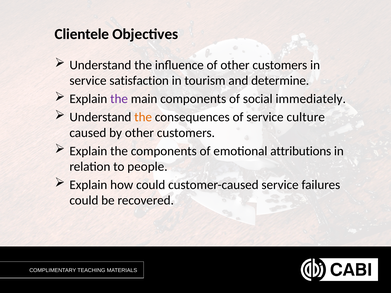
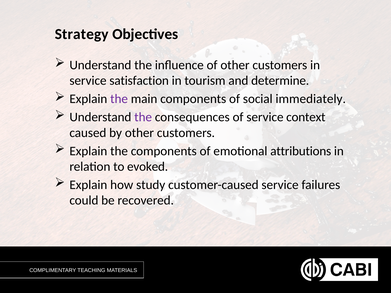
Clientele: Clientele -> Strategy
the at (143, 117) colour: orange -> purple
culture: culture -> context
people: people -> evoked
how could: could -> study
